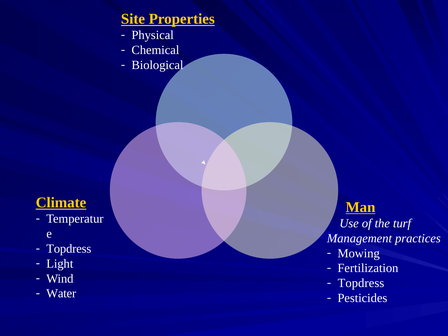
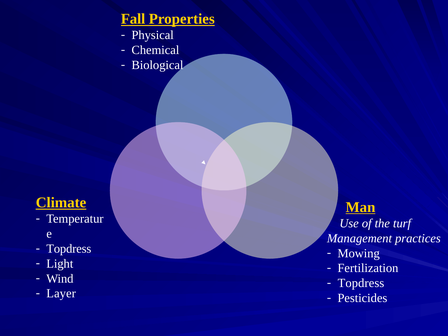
Site: Site -> Fall
Water: Water -> Layer
